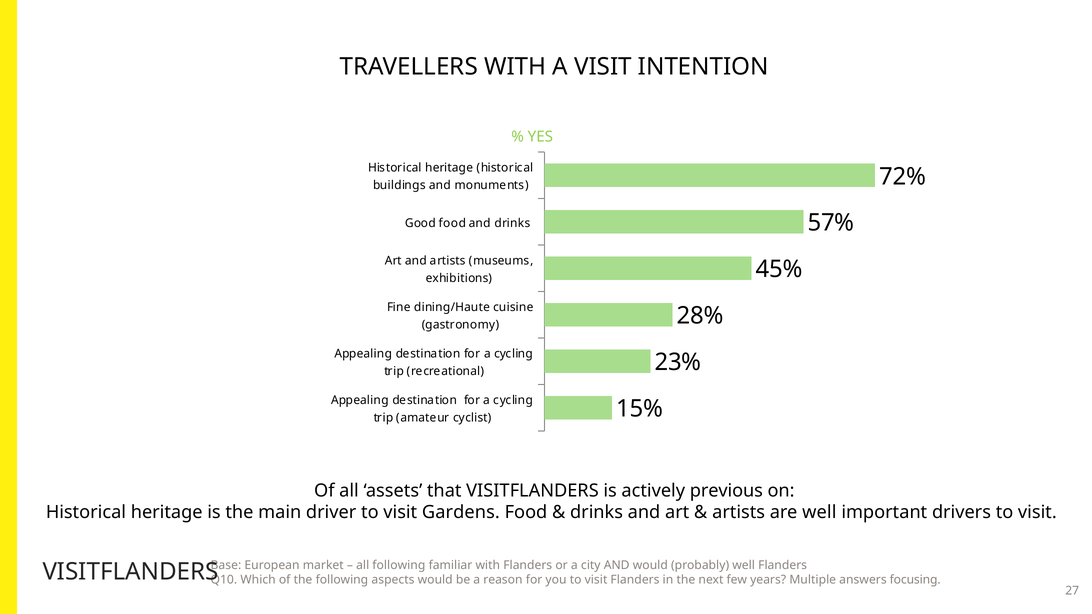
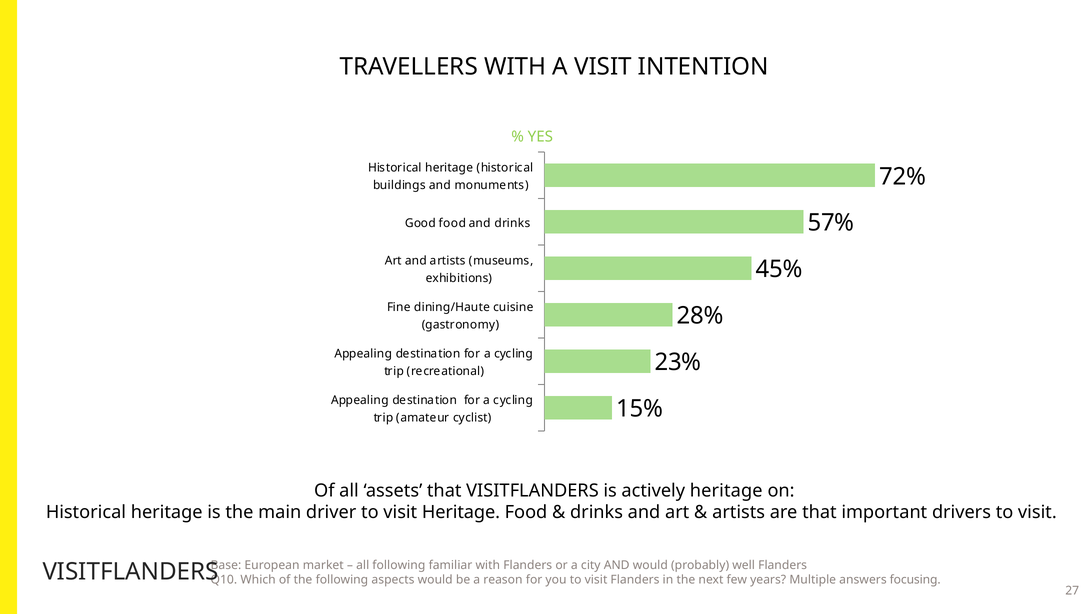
actively previous: previous -> heritage
visit Gardens: Gardens -> Heritage
are well: well -> that
